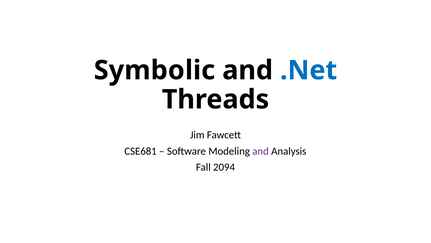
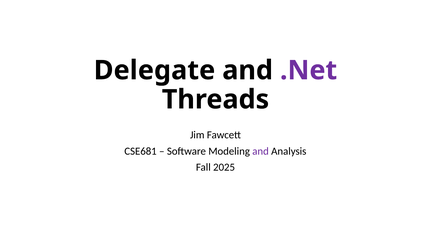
Symbolic: Symbolic -> Delegate
.Net colour: blue -> purple
2094: 2094 -> 2025
